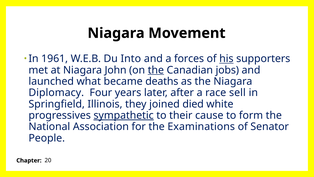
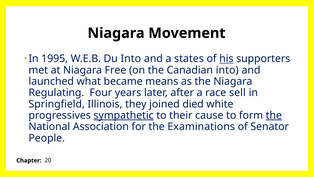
1961: 1961 -> 1995
forces: forces -> states
John: John -> Free
the at (156, 70) underline: present -> none
Canadian jobs: jobs -> into
deaths: deaths -> means
Diplomacy: Diplomacy -> Regulating
the at (274, 115) underline: none -> present
